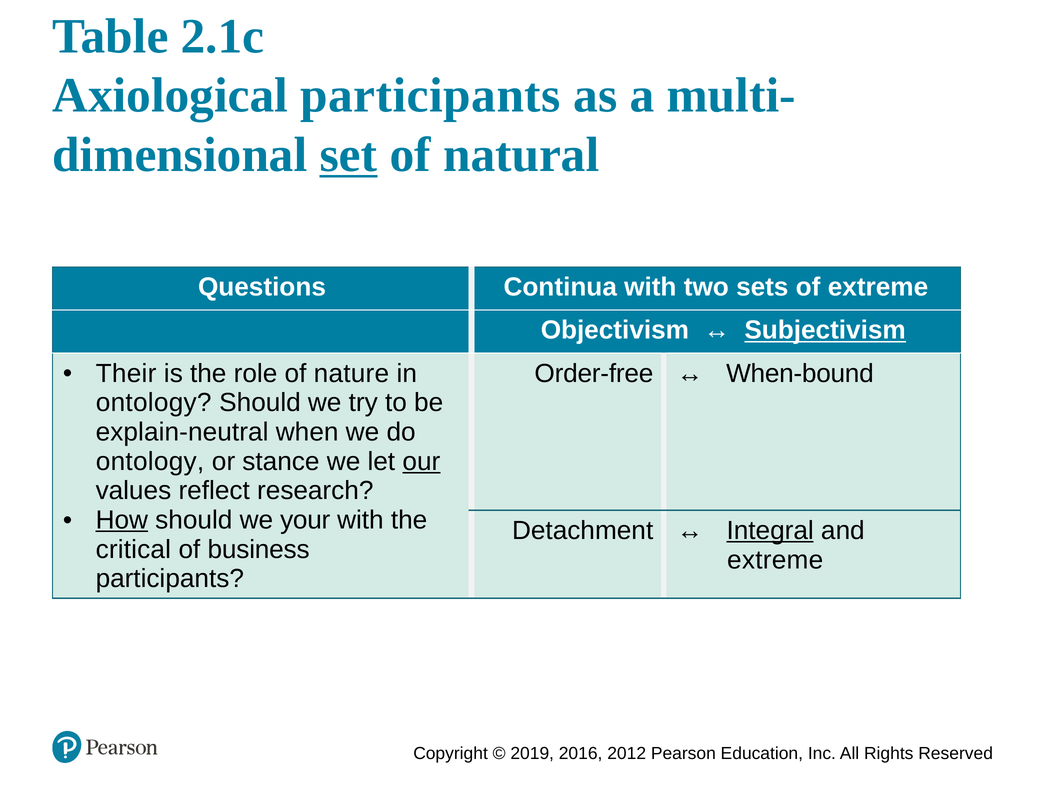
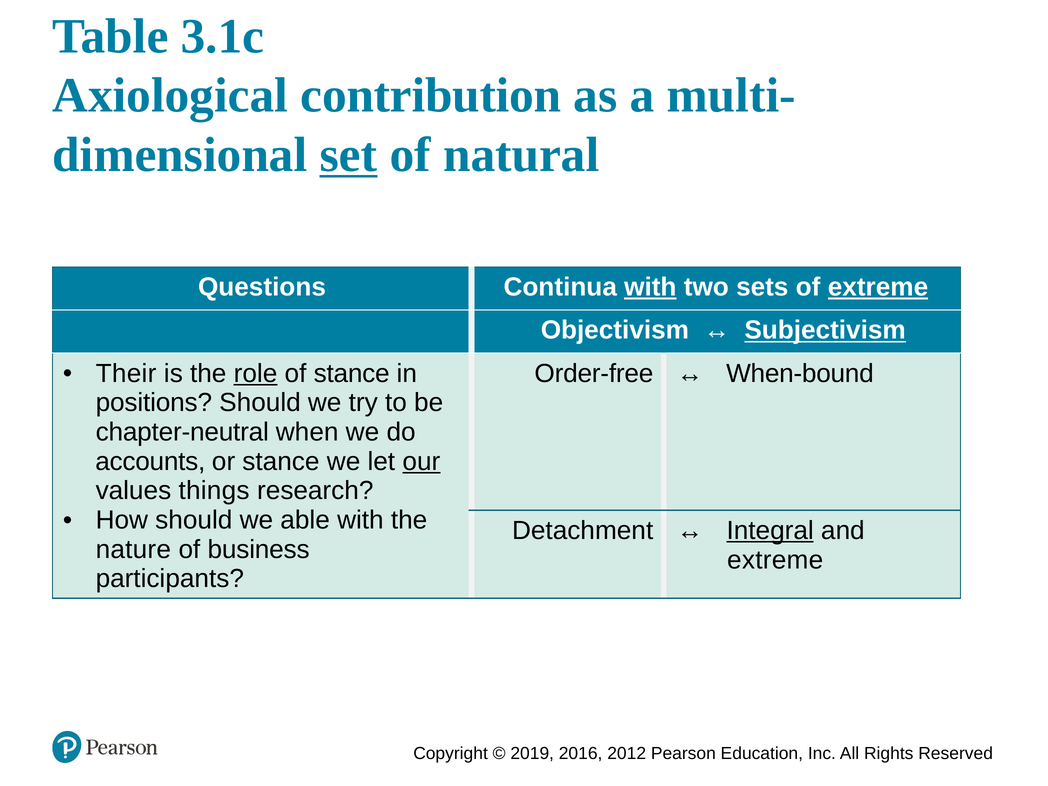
2.1c: 2.1c -> 3.1c
Axiological participants: participants -> contribution
with at (650, 287) underline: none -> present
extreme at (878, 287) underline: none -> present
role underline: none -> present
of nature: nature -> stance
ontology at (154, 403): ontology -> positions
explain-neutral: explain-neutral -> chapter-neutral
ontology at (150, 461): ontology -> accounts
reflect: reflect -> things
How underline: present -> none
your: your -> able
critical: critical -> nature
